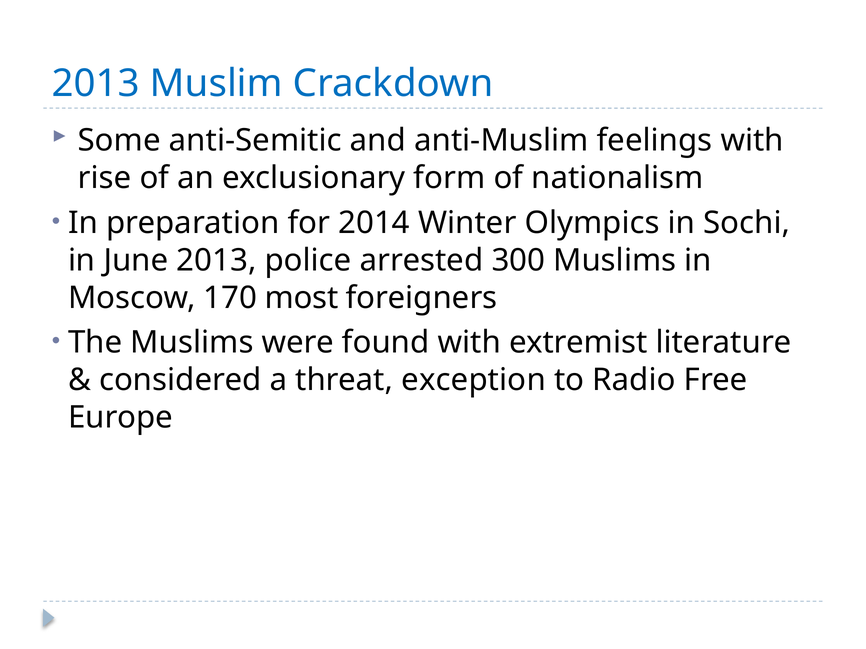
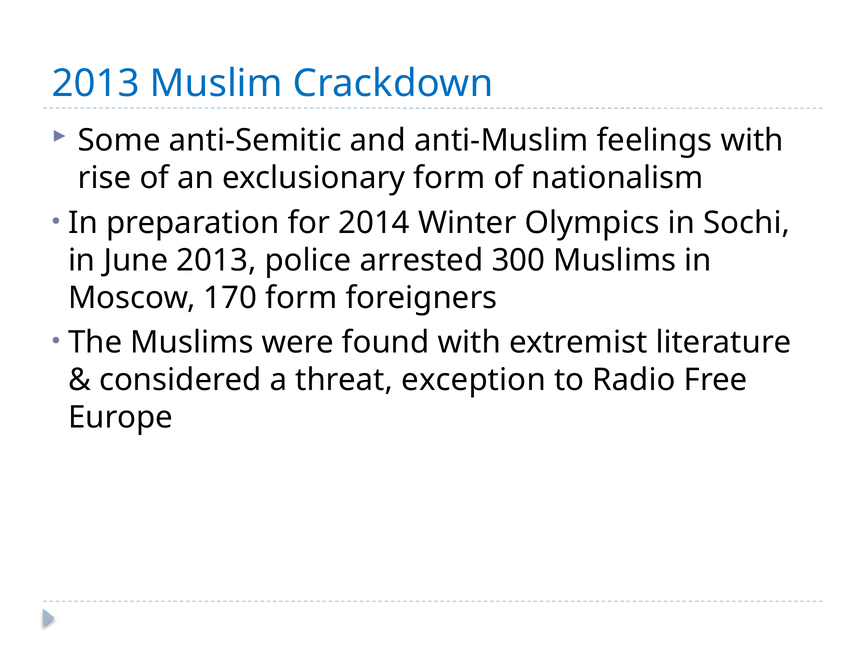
170 most: most -> form
